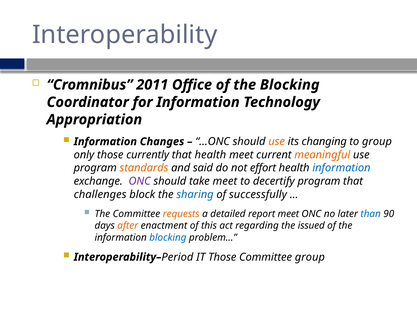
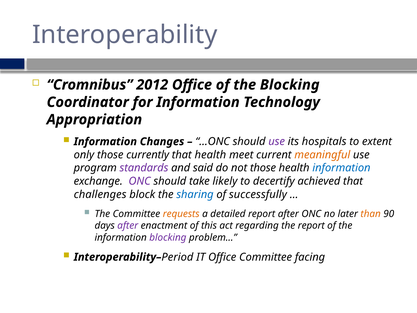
2011: 2011 -> 2012
use at (277, 141) colour: orange -> purple
changing: changing -> hospitals
to group: group -> extent
standards colour: orange -> purple
not effort: effort -> those
take meet: meet -> likely
decertify program: program -> achieved
report meet: meet -> after
than colour: blue -> orange
after at (128, 225) colour: orange -> purple
the issued: issued -> report
blocking at (168, 237) colour: blue -> purple
IT Those: Those -> Office
Committee group: group -> facing
